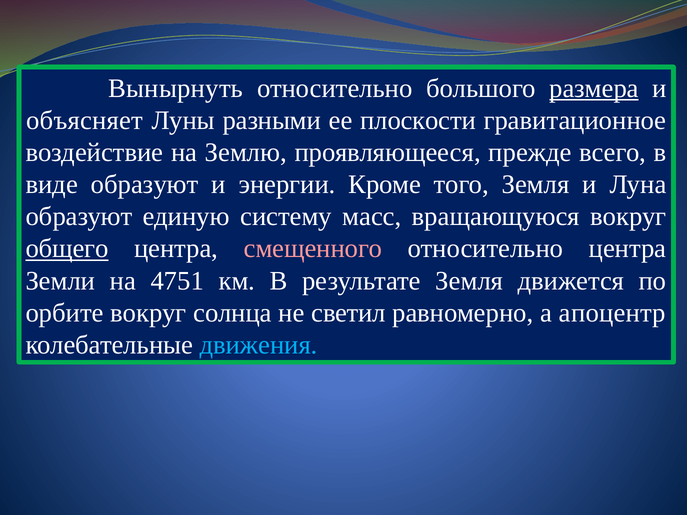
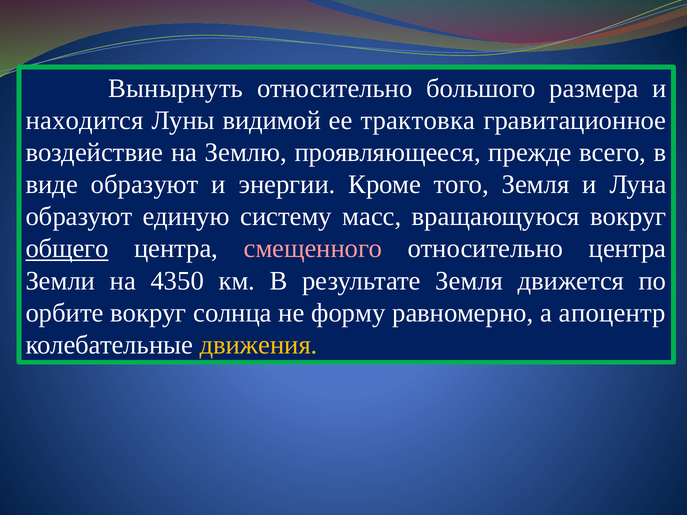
размера underline: present -> none
объясняет: объясняет -> находится
разными: разными -> видимой
плоскости: плоскости -> трактовка
4751: 4751 -> 4350
светил: светил -> форму
движения colour: light blue -> yellow
